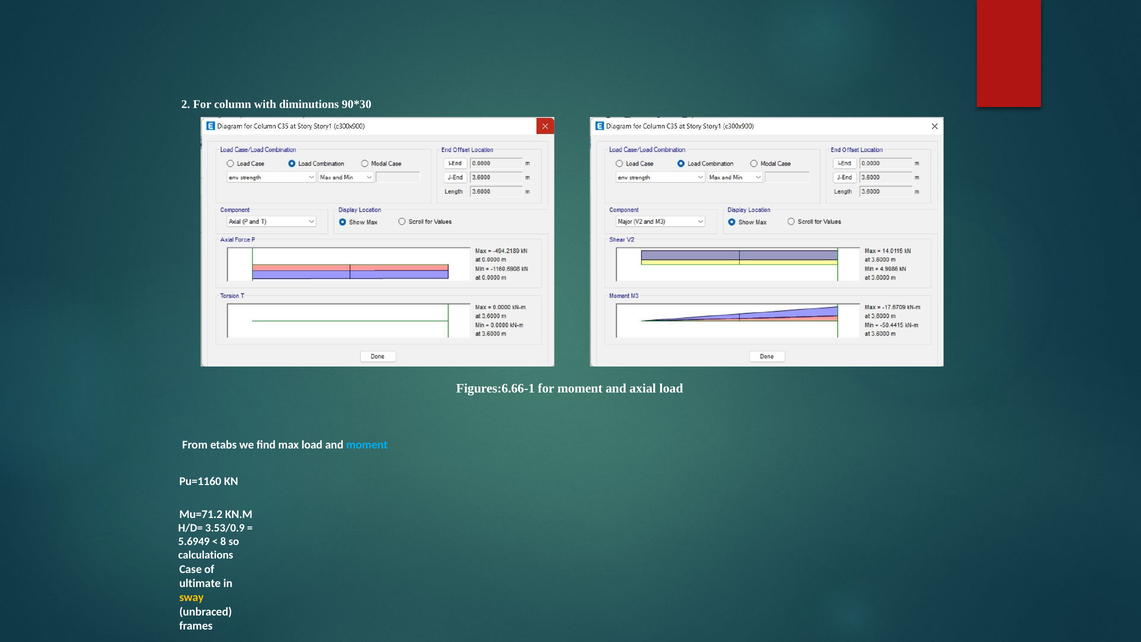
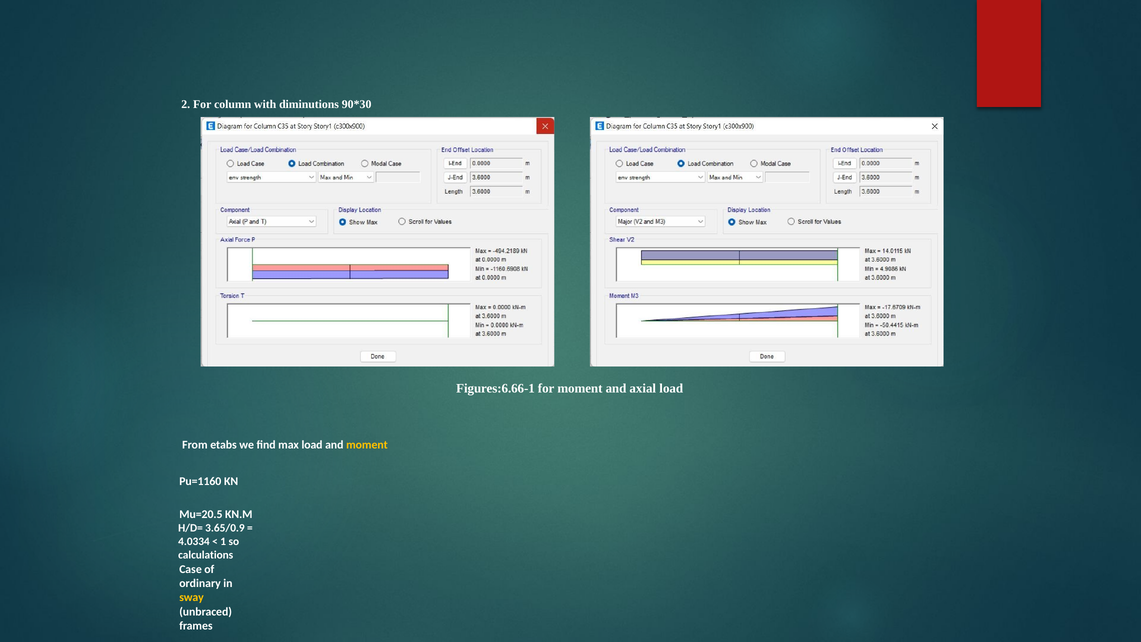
moment at (367, 445) colour: light blue -> yellow
Mu=71.2: Mu=71.2 -> Mu=20.5
3.53/0.9: 3.53/0.9 -> 3.65/0.9
5.6949: 5.6949 -> 4.0334
8: 8 -> 1
ultimate: ultimate -> ordinary
